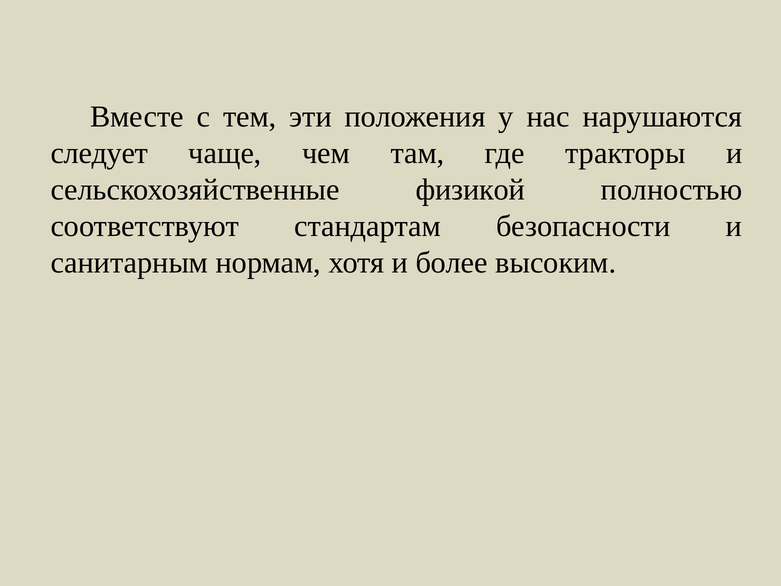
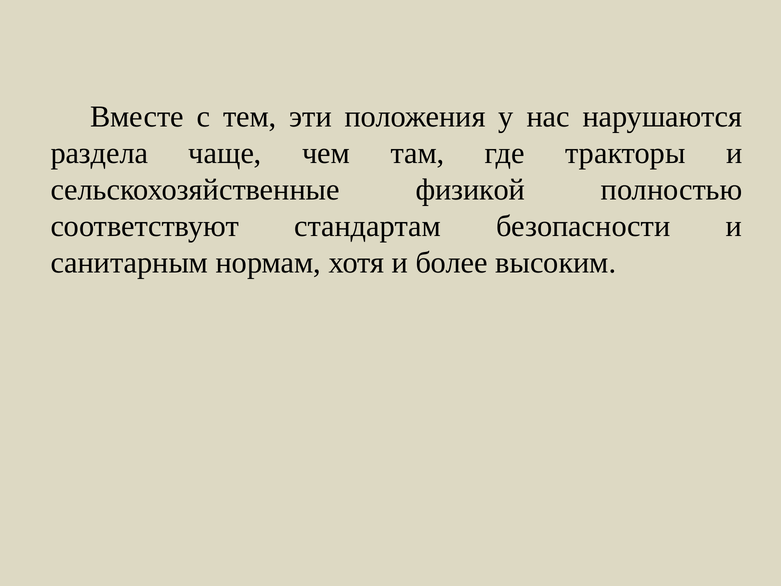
следует: следует -> раздела
